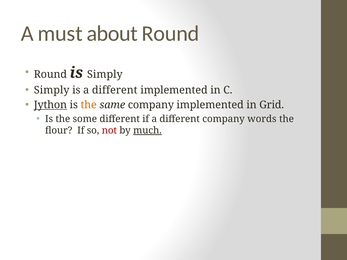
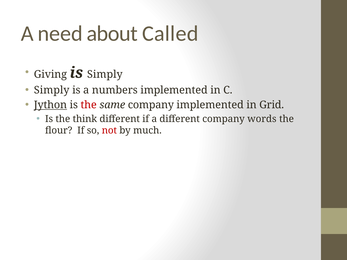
must: must -> need
about Round: Round -> Called
Round at (50, 74): Round -> Giving
is a different: different -> numbers
the at (89, 105) colour: orange -> red
some: some -> think
much underline: present -> none
